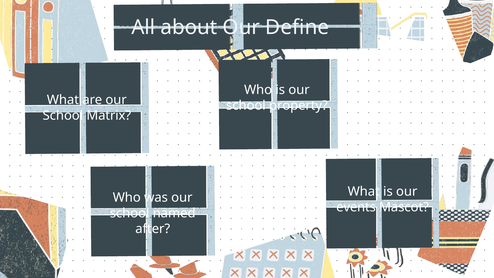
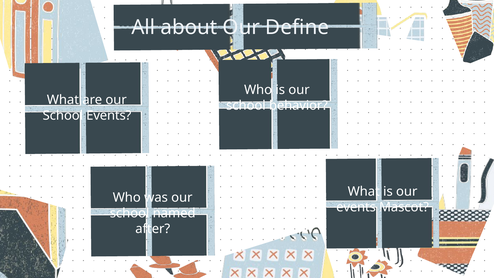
property: property -> behavior
School Matrix: Matrix -> Events
